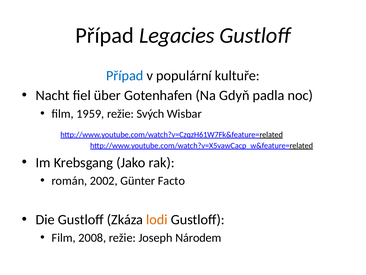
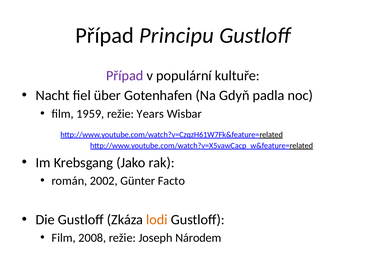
Legacies: Legacies -> Principu
Případ at (125, 75) colour: blue -> purple
Svých: Svých -> Years
